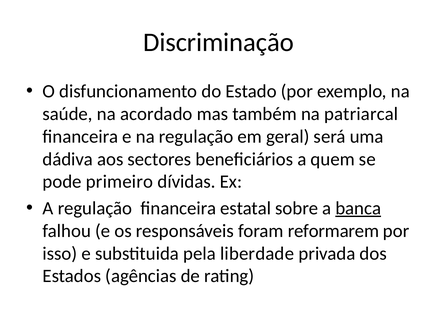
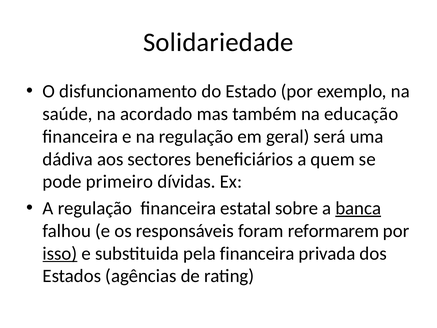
Discriminação: Discriminação -> Solidariedade
patriarcal: patriarcal -> educação
isso underline: none -> present
pela liberdade: liberdade -> financeira
